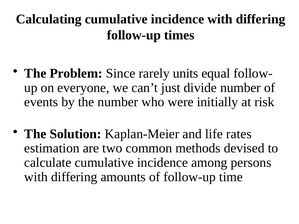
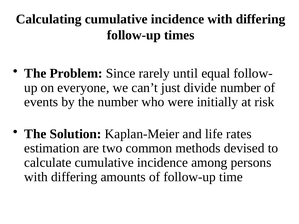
units: units -> until
